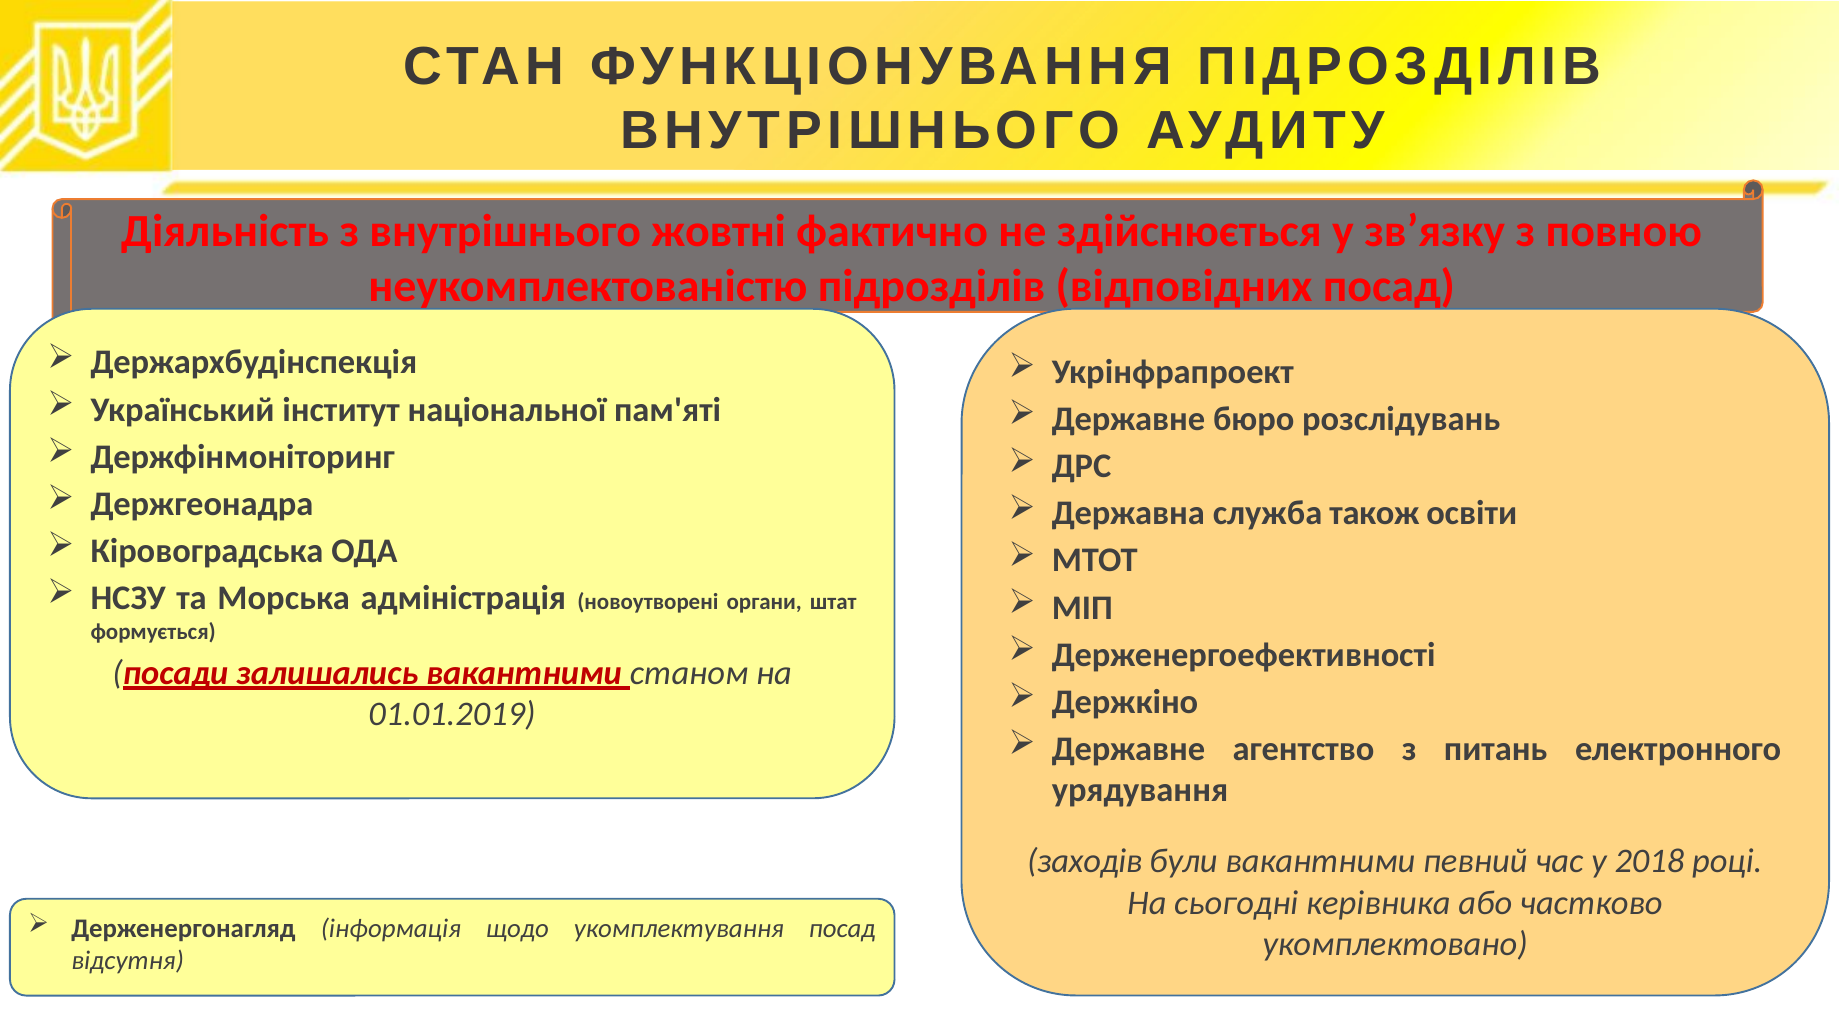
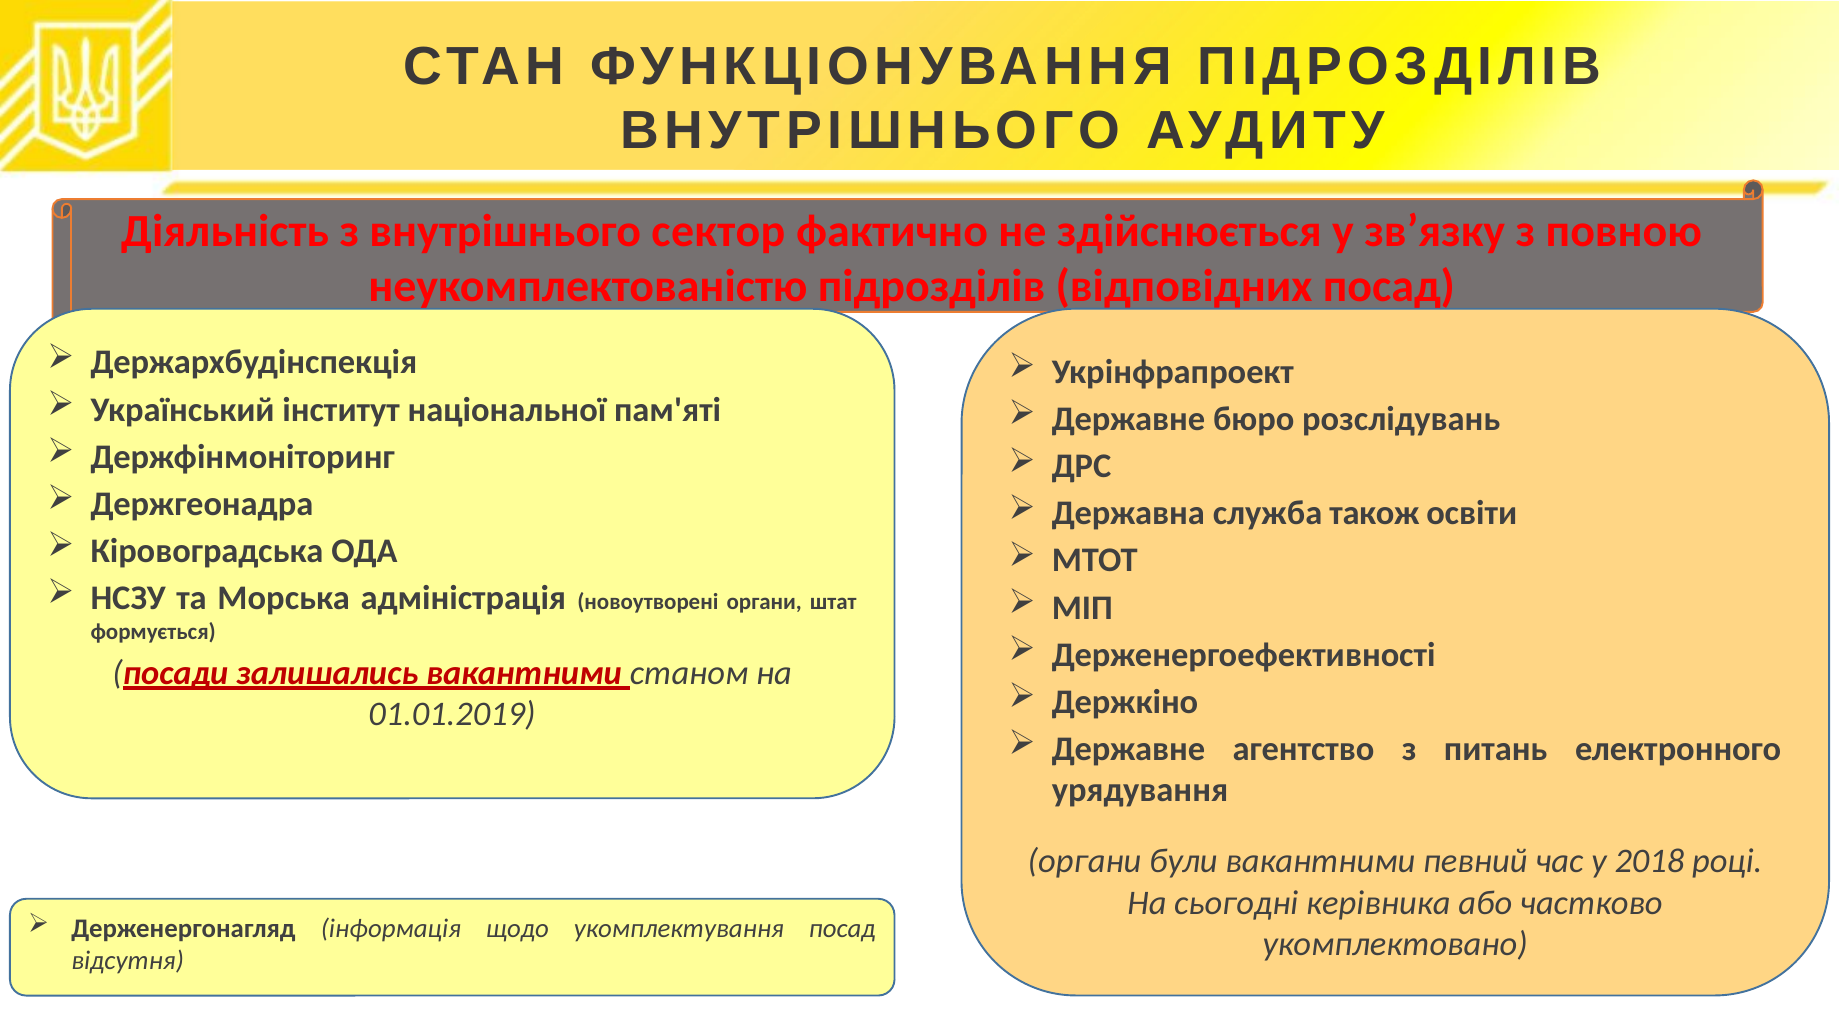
жовтні: жовтні -> сектор
заходів at (1085, 862): заходів -> органи
